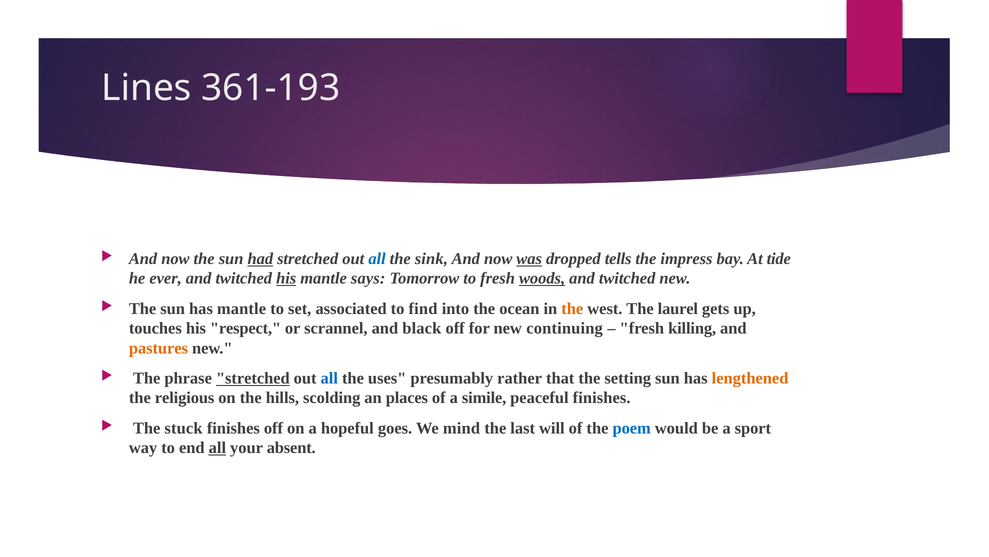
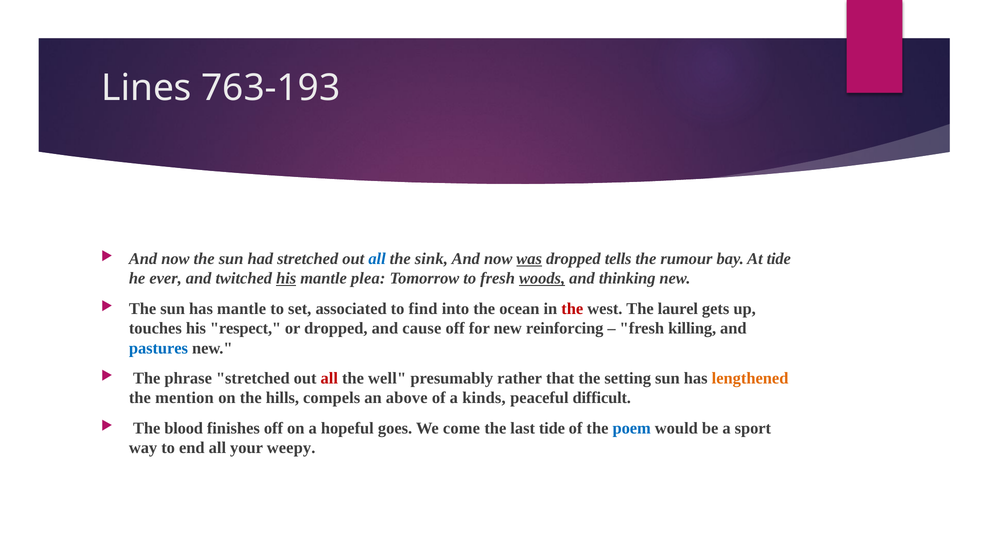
361-193: 361-193 -> 763-193
had underline: present -> none
impress: impress -> rumour
says: says -> plea
twitched at (627, 278): twitched -> thinking
the at (572, 308) colour: orange -> red
or scrannel: scrannel -> dropped
black: black -> cause
continuing: continuing -> reinforcing
pastures colour: orange -> blue
stretched at (253, 378) underline: present -> none
all at (329, 378) colour: blue -> red
uses: uses -> well
religious: religious -> mention
scolding: scolding -> compels
places: places -> above
simile: simile -> kinds
peaceful finishes: finishes -> difficult
stuck: stuck -> blood
mind: mind -> come
last will: will -> tide
all at (217, 447) underline: present -> none
absent: absent -> weepy
